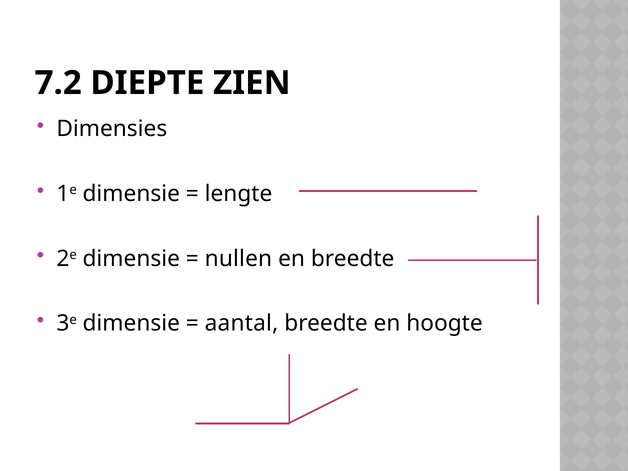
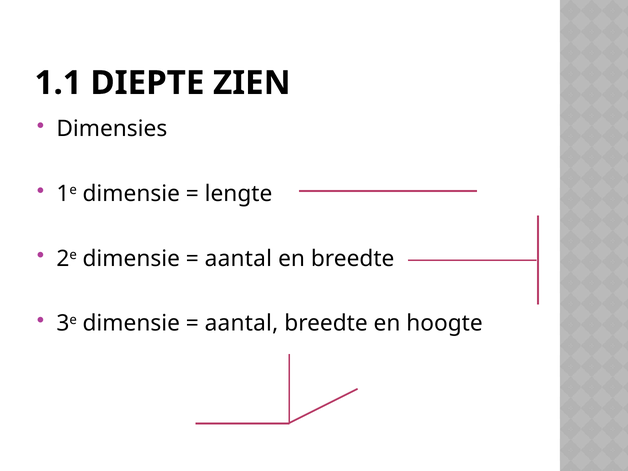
7.2: 7.2 -> 1.1
nullen at (238, 259): nullen -> aantal
